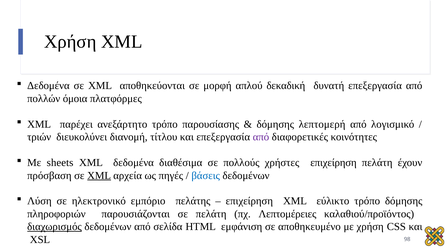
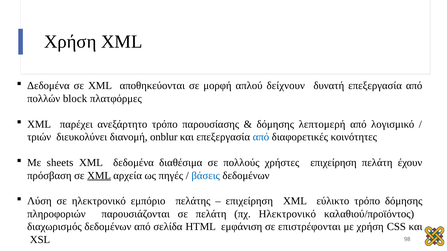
δεκαδική: δεκαδική -> δείχνουν
όμοια: όμοια -> block
τίτλου: τίτλου -> onblur
από at (261, 137) colour: purple -> blue
πχ Λεπτομέρειες: Λεπτομέρειες -> Ηλεκτρονικό
διαχωρισμός underline: present -> none
αποθηκευμένο: αποθηκευμένο -> επιστρέφονται
